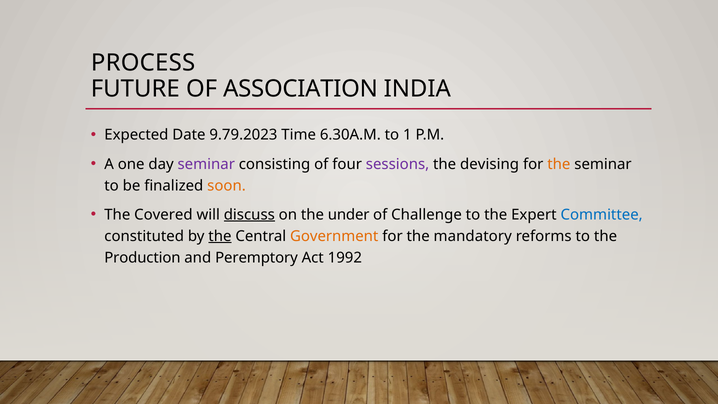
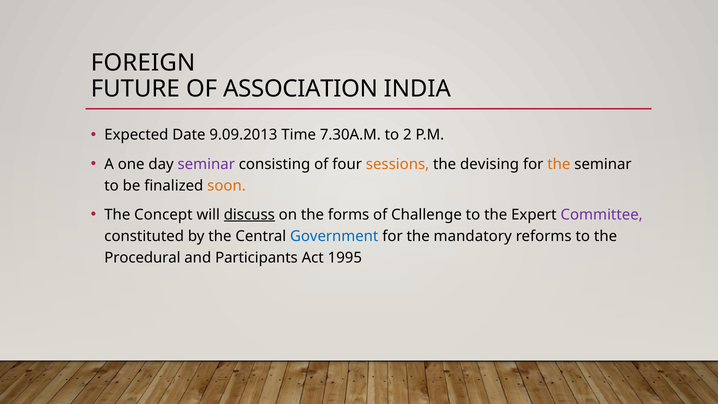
PROCESS: PROCESS -> FOREIGN
9.79.2023: 9.79.2023 -> 9.09.2013
6.30A.M: 6.30A.M -> 7.30A.M
1: 1 -> 2
sessions colour: purple -> orange
Covered: Covered -> Concept
under: under -> forms
Committee colour: blue -> purple
the at (220, 236) underline: present -> none
Government colour: orange -> blue
Production: Production -> Procedural
Peremptory: Peremptory -> Participants
1992: 1992 -> 1995
